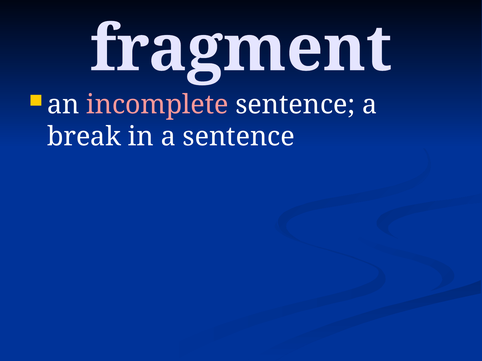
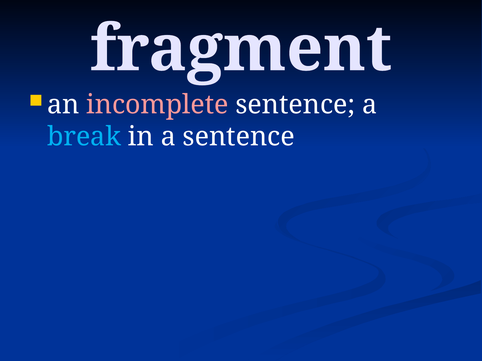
break colour: white -> light blue
